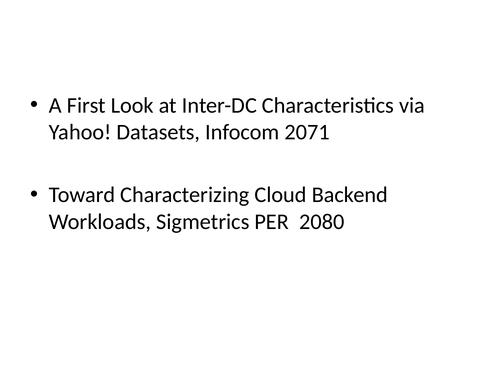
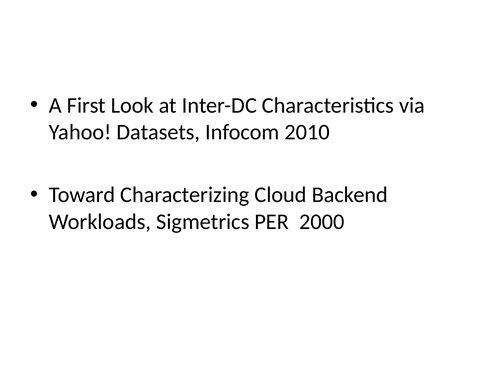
2071: 2071 -> 2010
2080: 2080 -> 2000
